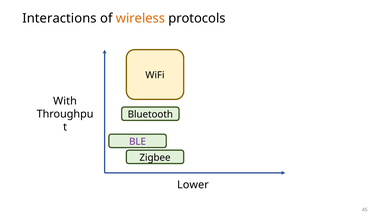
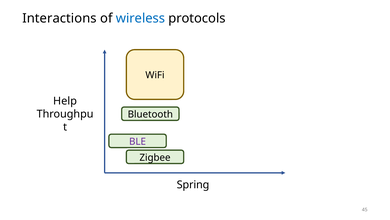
wireless colour: orange -> blue
With: With -> Help
Lower: Lower -> Spring
